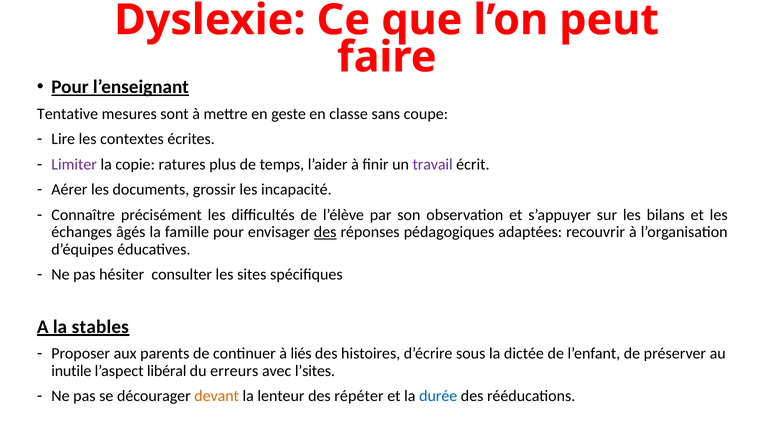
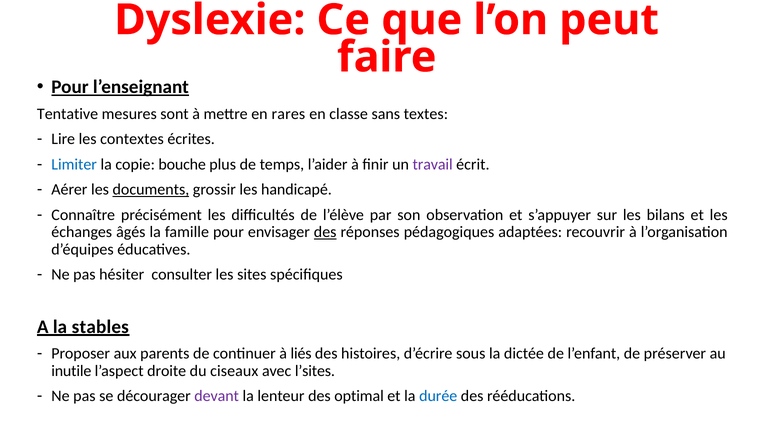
geste: geste -> rares
coupe: coupe -> textes
Limiter colour: purple -> blue
ratures: ratures -> bouche
documents underline: none -> present
incapacité: incapacité -> handicapé
libéral: libéral -> droite
erreurs: erreurs -> ciseaux
devant colour: orange -> purple
répéter: répéter -> optimal
